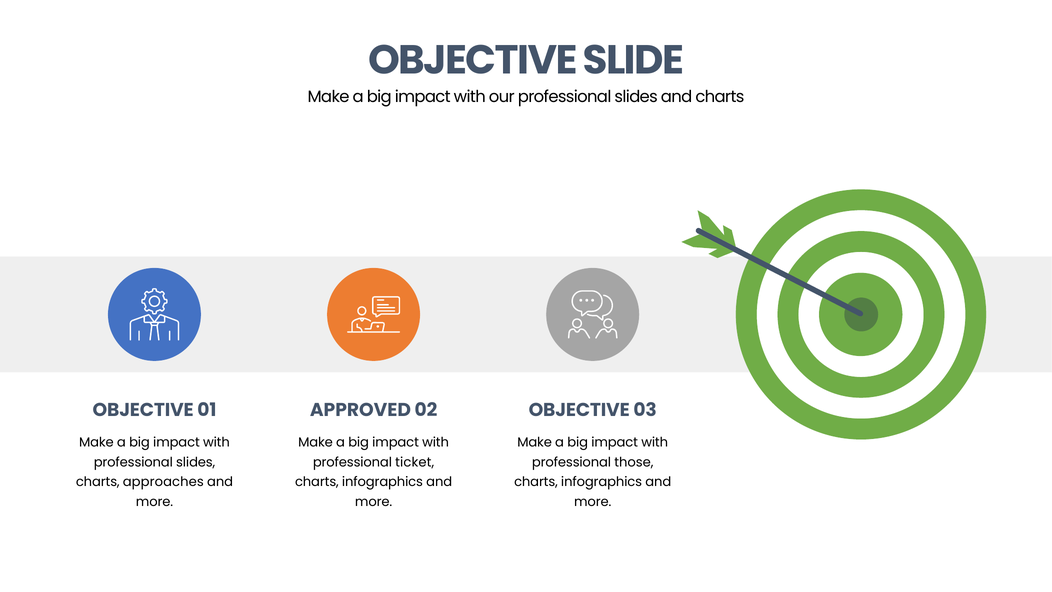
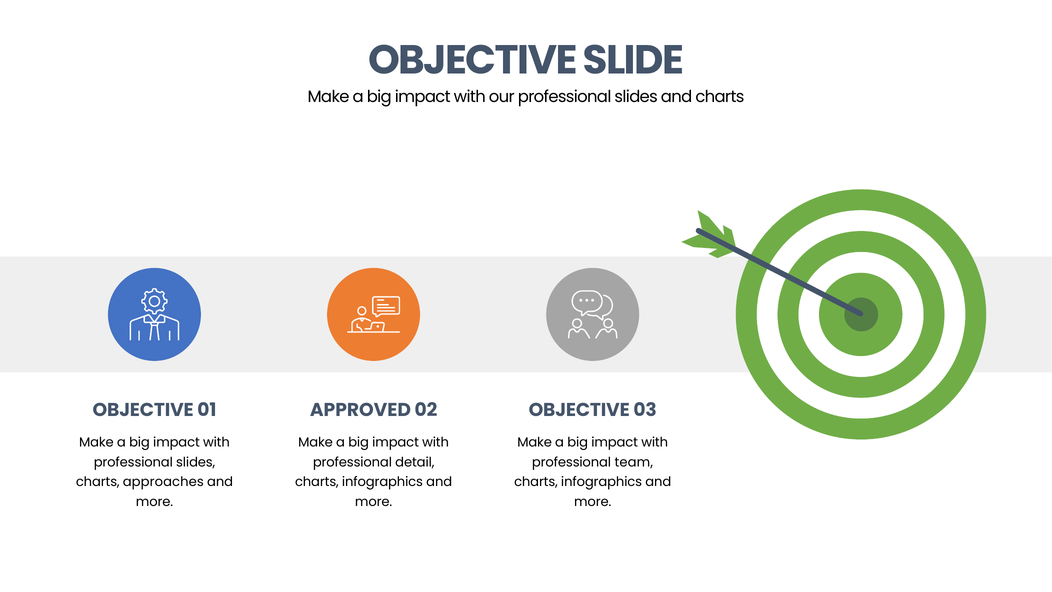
ticket: ticket -> detail
those: those -> team
